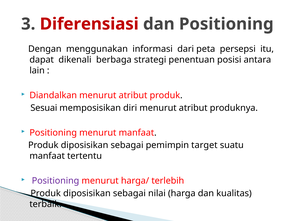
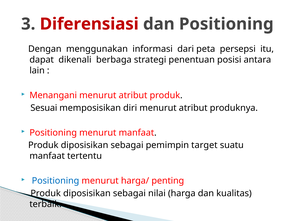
Diandalkan: Diandalkan -> Menangani
Positioning at (55, 181) colour: purple -> blue
terlebih: terlebih -> penting
